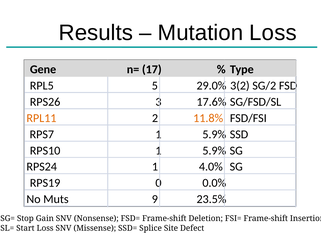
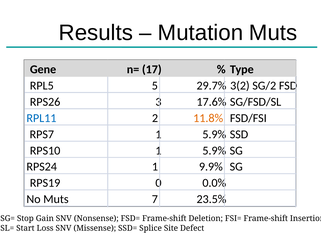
Mutation Loss: Loss -> Muts
29.0%: 29.0% -> 29.7%
RPL11 colour: orange -> blue
4.0%: 4.0% -> 9.9%
9: 9 -> 7
